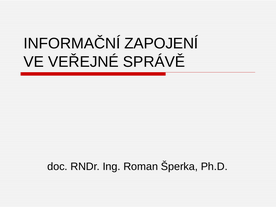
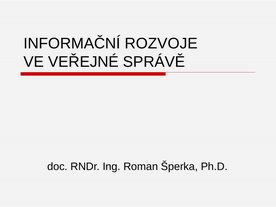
ZAPOJENÍ: ZAPOJENÍ -> ROZVOJE
